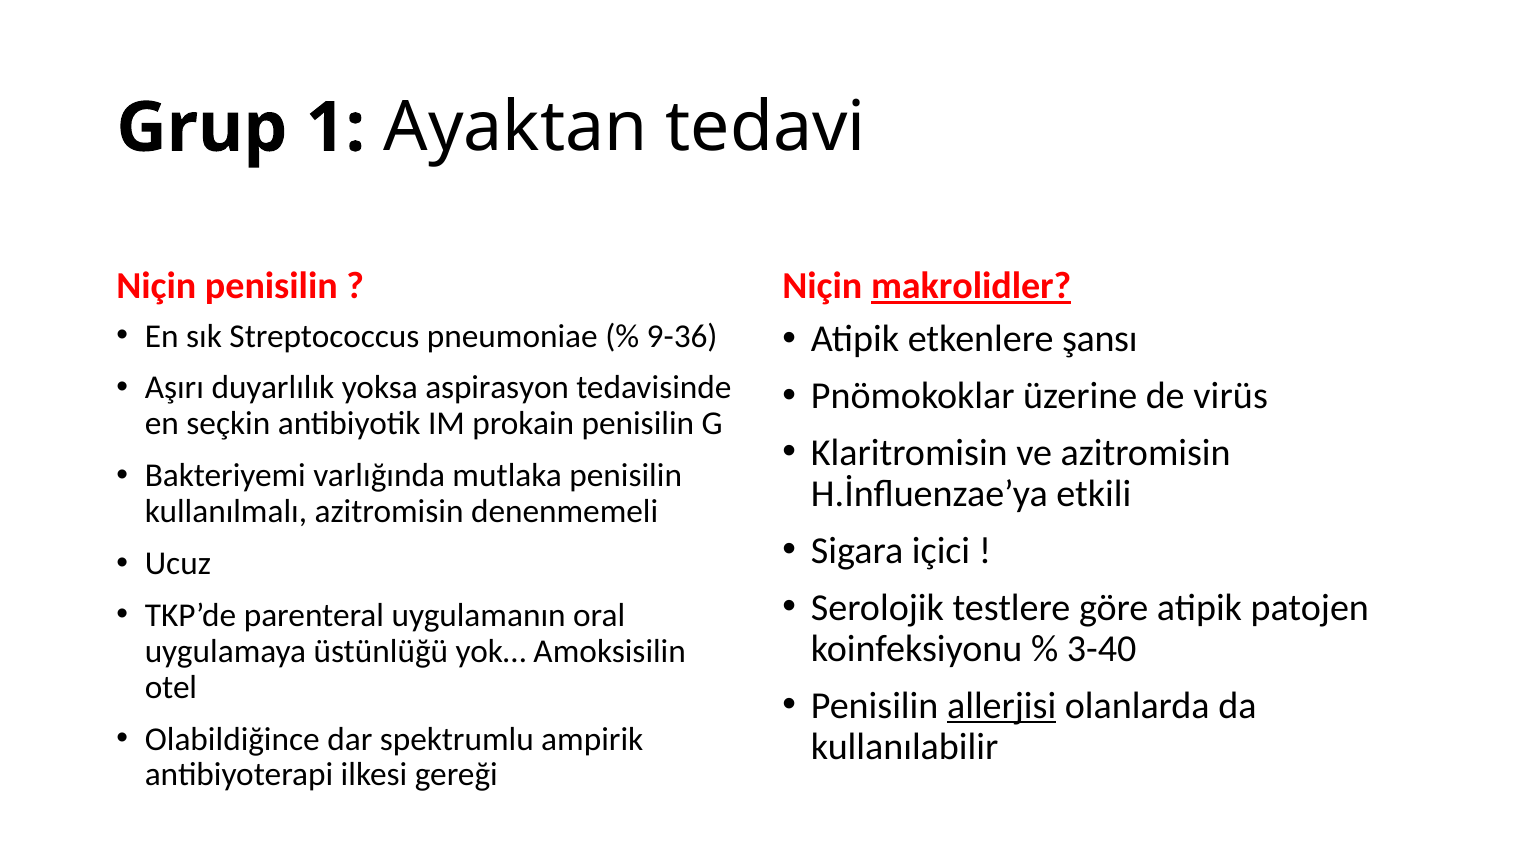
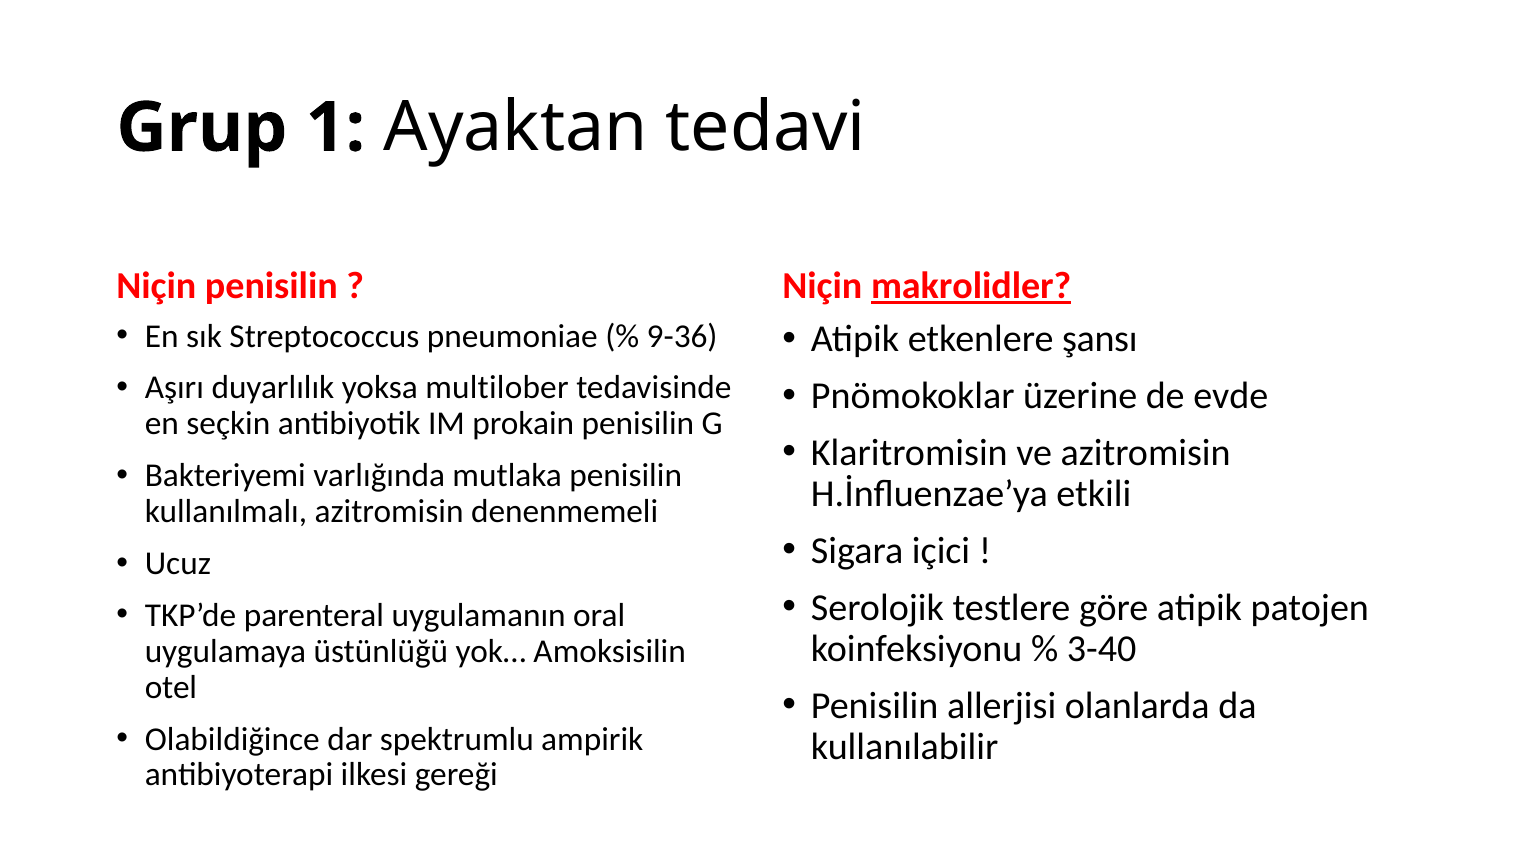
aspirasyon: aspirasyon -> multilober
virüs: virüs -> evde
allerjisi underline: present -> none
